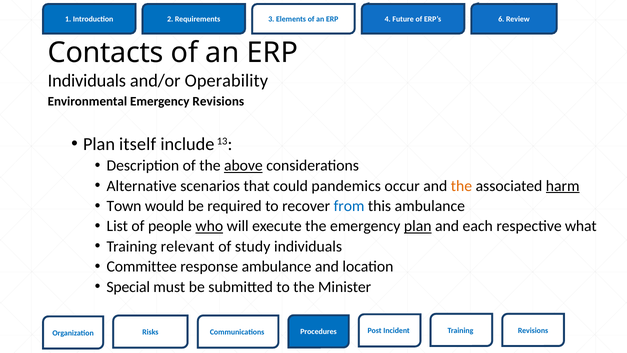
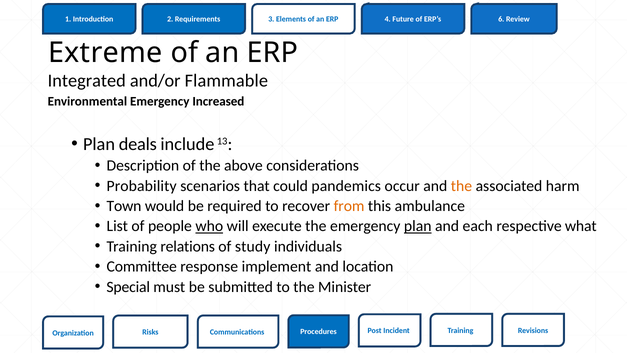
Contacts: Contacts -> Extreme
Individuals at (87, 81): Individuals -> Integrated
Operability: Operability -> Flammable
Emergency Revisions: Revisions -> Increased
itself: itself -> deals
above underline: present -> none
Alternative: Alternative -> Probability
harm underline: present -> none
from colour: blue -> orange
relevant: relevant -> relations
response ambulance: ambulance -> implement
